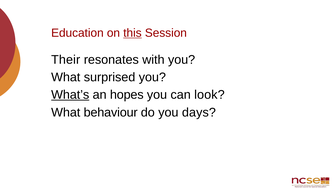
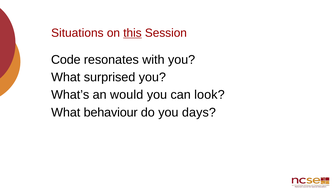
Education: Education -> Situations
Their: Their -> Code
What’s underline: present -> none
hopes: hopes -> would
